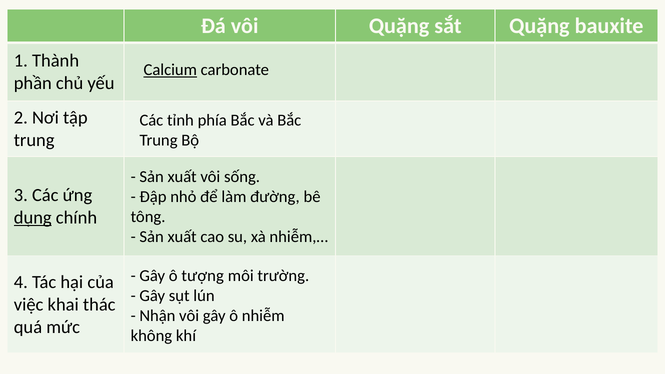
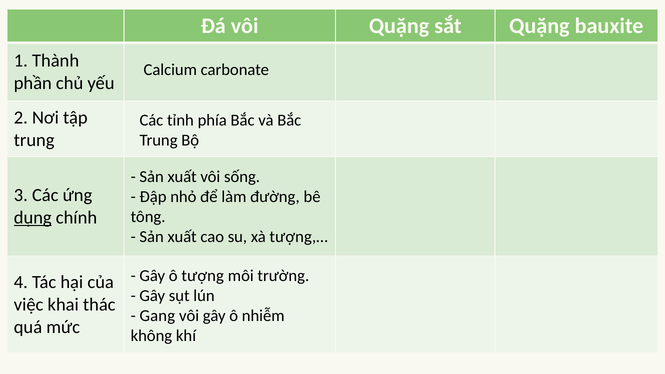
Calcium underline: present -> none
nhiễm,…: nhiễm,… -> tượng,…
Nhận: Nhận -> Gang
